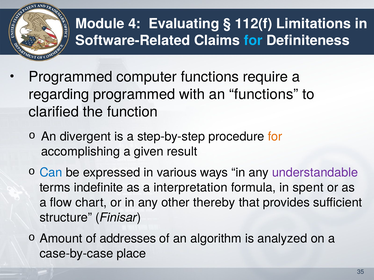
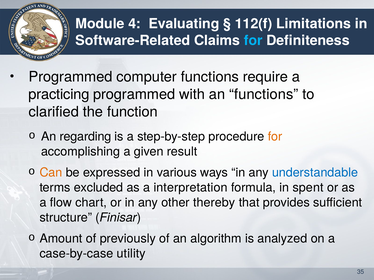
regarding: regarding -> practicing
divergent: divergent -> regarding
Can colour: blue -> orange
understandable colour: purple -> blue
indefinite: indefinite -> excluded
addresses: addresses -> previously
place: place -> utility
